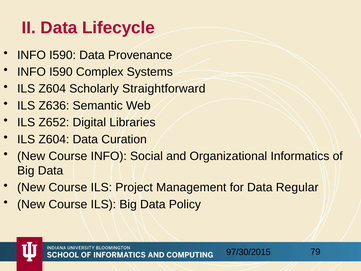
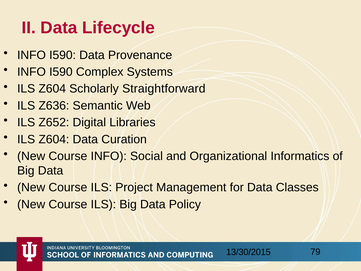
Regular: Regular -> Classes
97/30/2015: 97/30/2015 -> 13/30/2015
